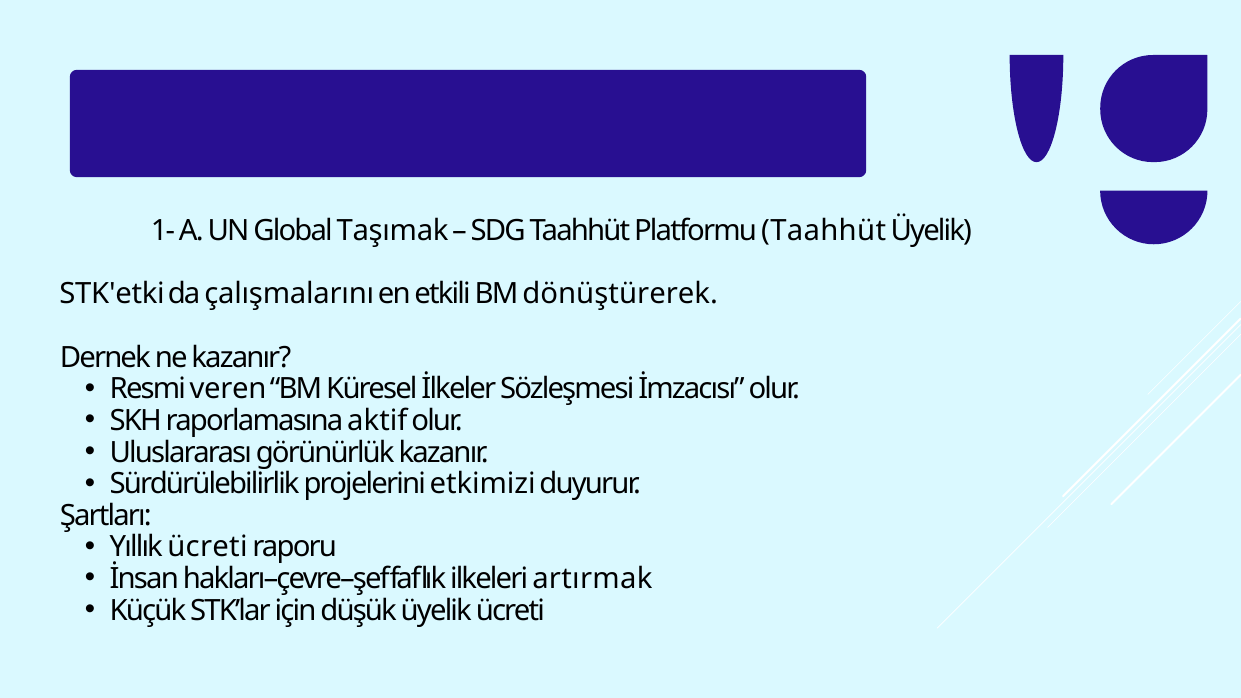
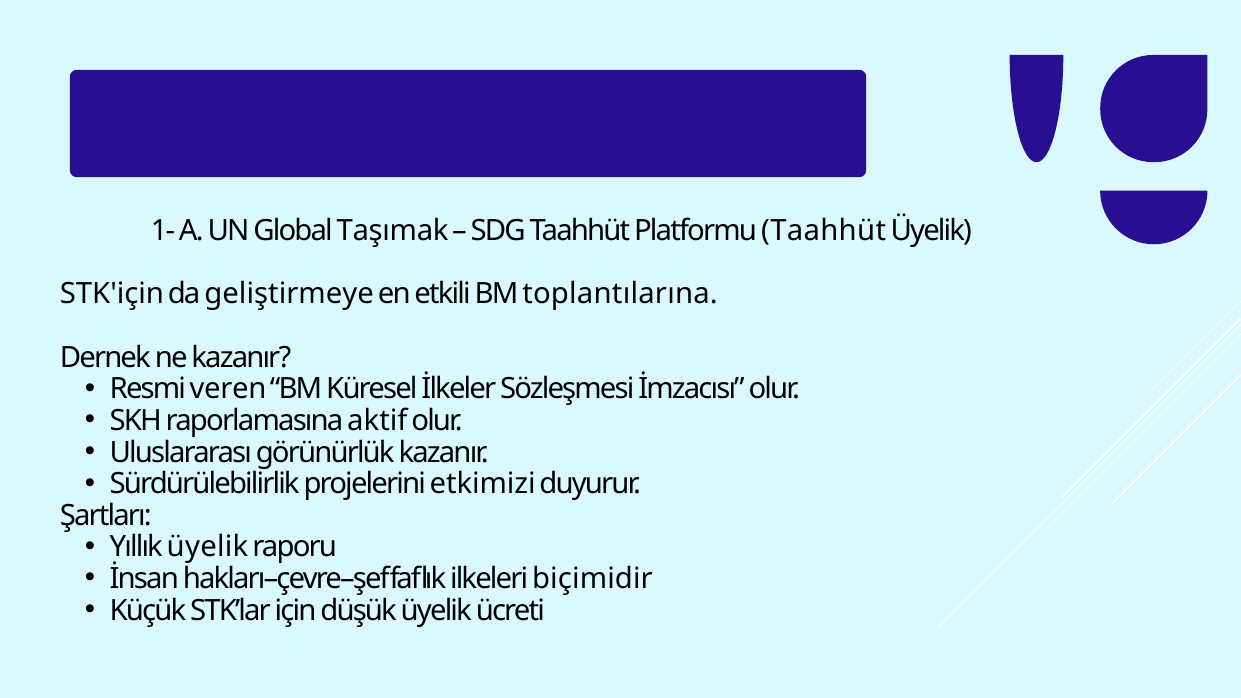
STK'etki: STK'etki -> STK'için
çalışmalarını: çalışmalarını -> geliştirmeye
dönüştürerek: dönüştürerek -> toplantılarına
Yıllık ücreti: ücreti -> üyelik
artırmak: artırmak -> biçimidir
